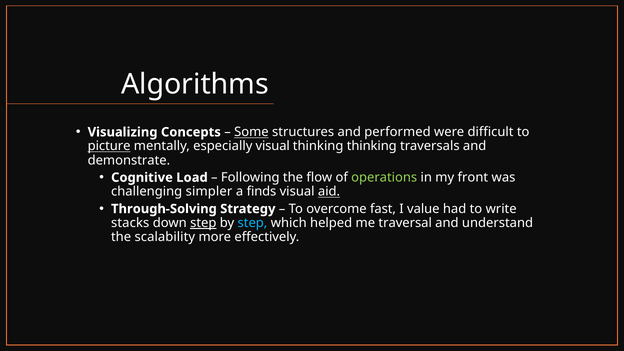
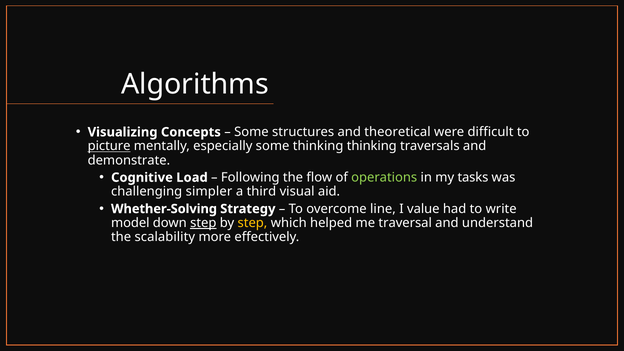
Some at (251, 132) underline: present -> none
performed: performed -> theoretical
especially visual: visual -> some
front: front -> tasks
finds: finds -> third
aid underline: present -> none
Through‑Solving: Through‑Solving -> Whether‑Solving
fast: fast -> line
stacks: stacks -> model
step at (252, 223) colour: light blue -> yellow
